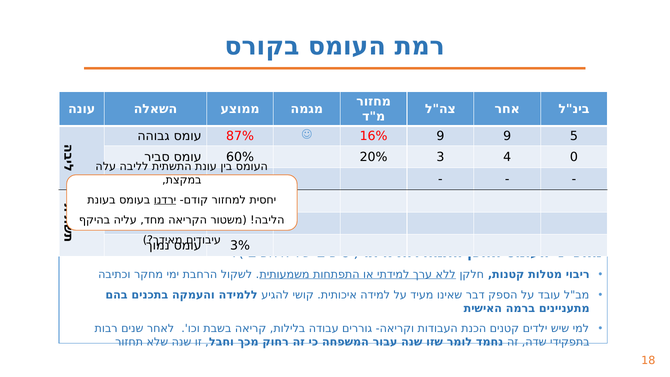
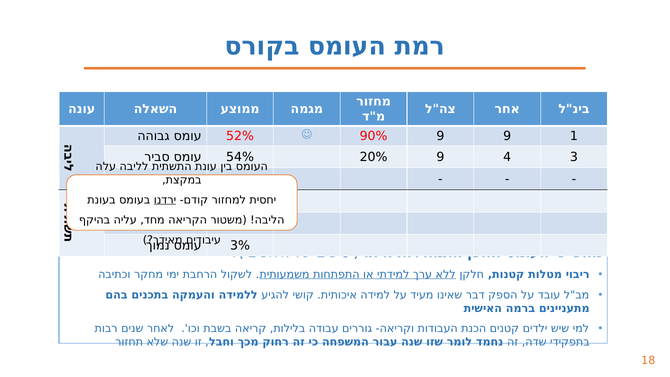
87%: 87% -> 52%
16%: 16% -> 90%
5: 5 -> 1
60%: 60% -> 54%
20% 3: 3 -> 9
0: 0 -> 3
